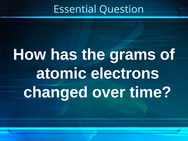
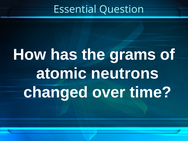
electrons: electrons -> neutrons
